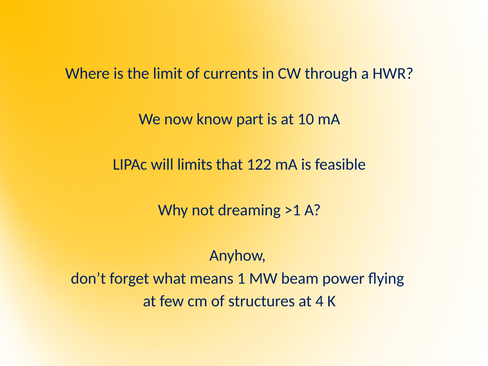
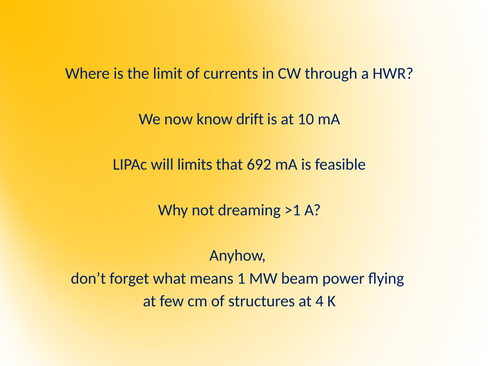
part: part -> drift
122: 122 -> 692
